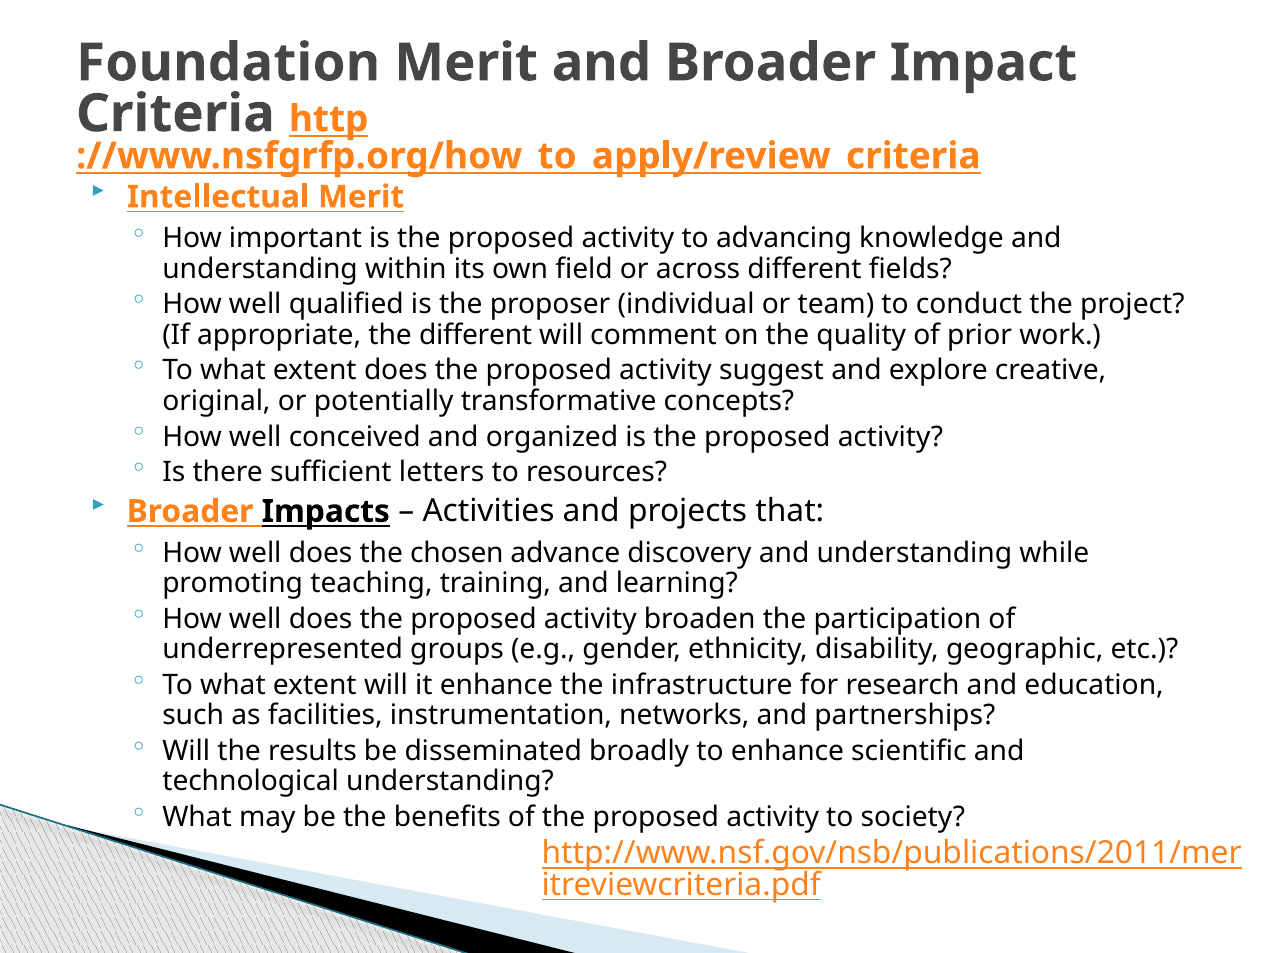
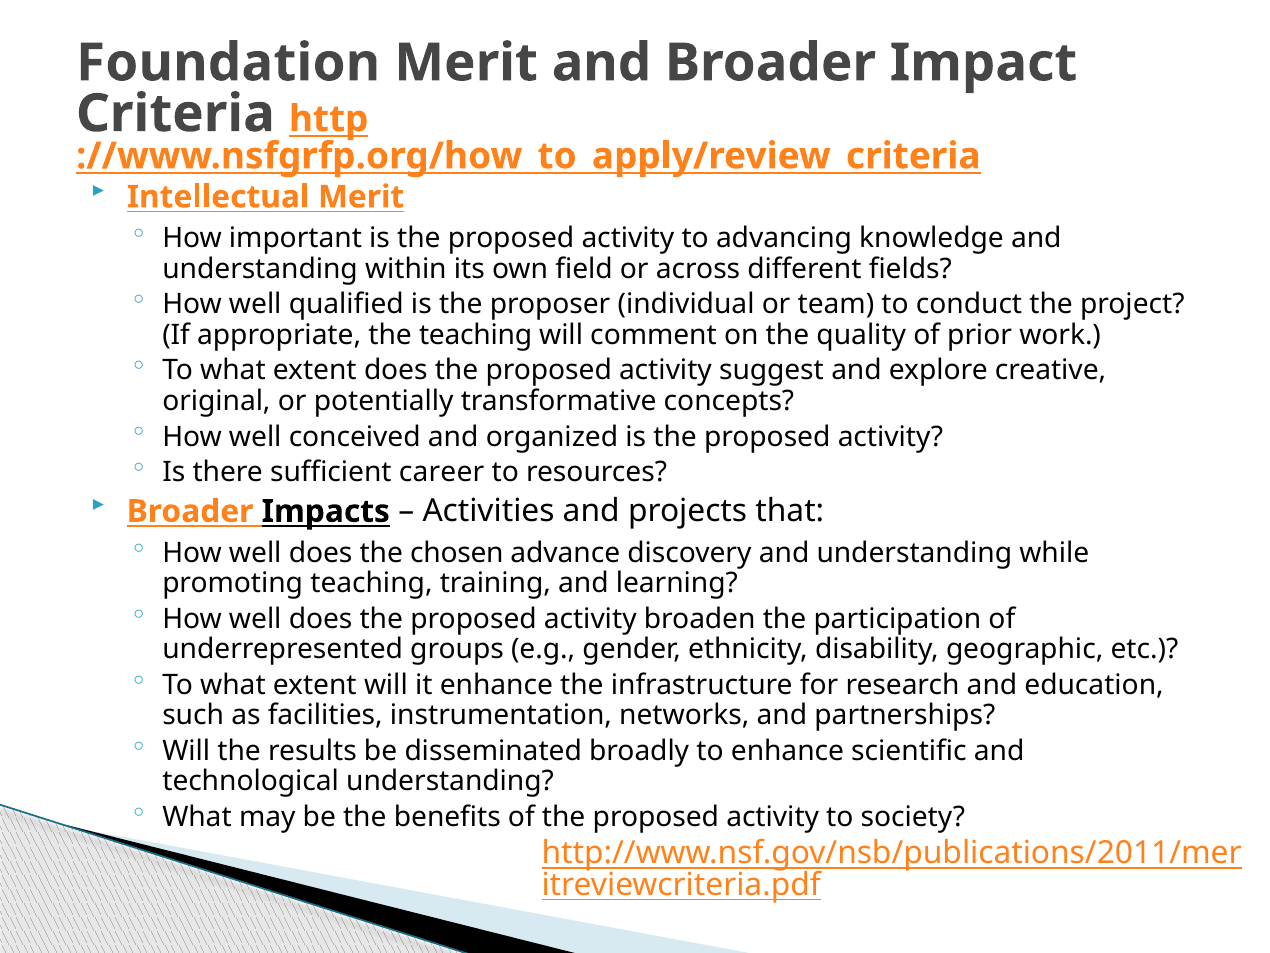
the different: different -> teaching
letters: letters -> career
